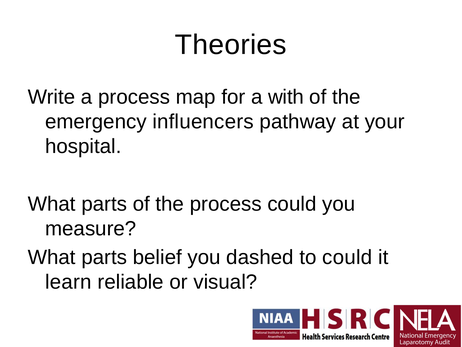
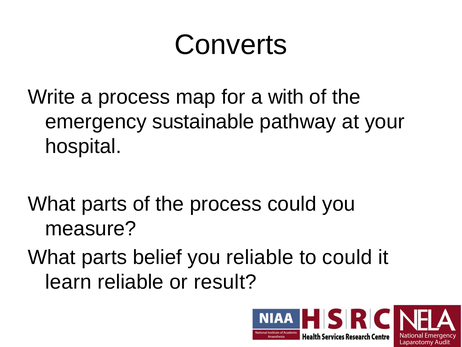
Theories: Theories -> Converts
influencers: influencers -> sustainable
you dashed: dashed -> reliable
visual: visual -> result
